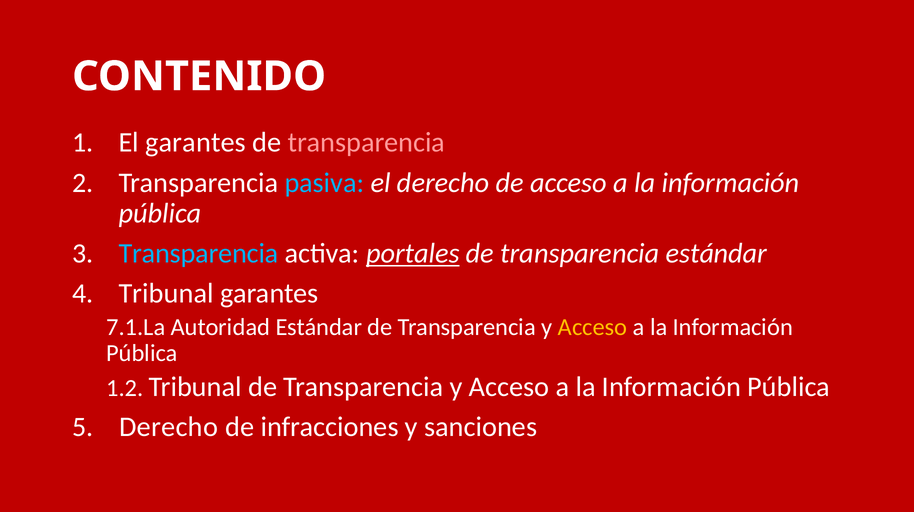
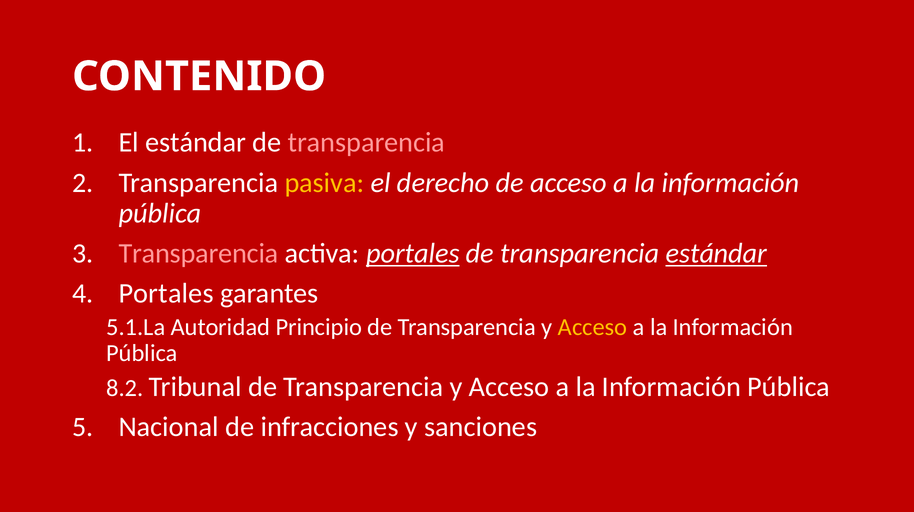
El garantes: garantes -> estándar
pasiva colour: light blue -> yellow
Transparencia at (199, 253) colour: light blue -> pink
estándar at (716, 253) underline: none -> present
Tribunal at (166, 293): Tribunal -> Portales
7.1.La: 7.1.La -> 5.1.La
Autoridad Estándar: Estándar -> Principio
1.2: 1.2 -> 8.2
Derecho at (169, 427): Derecho -> Nacional
